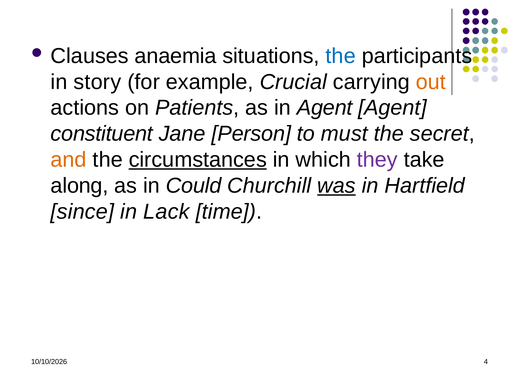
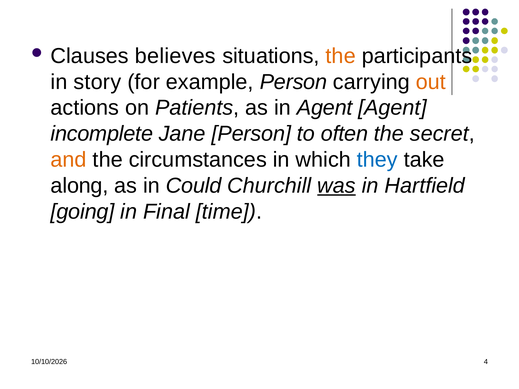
anaemia: anaemia -> believes
the at (341, 56) colour: blue -> orange
example Crucial: Crucial -> Person
constituent: constituent -> incomplete
must: must -> often
circumstances underline: present -> none
they colour: purple -> blue
since: since -> going
Lack: Lack -> Final
